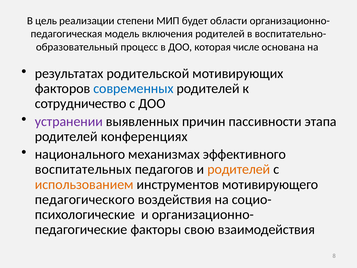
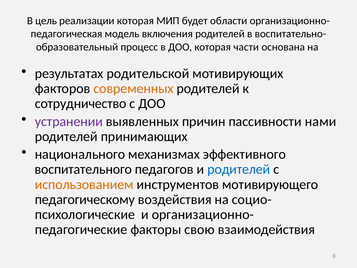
реализации степени: степени -> которая
числе: числе -> части
современных colour: blue -> orange
этапа: этапа -> нами
конференциях: конференциях -> принимающих
воспитательных: воспитательных -> воспитательного
родителей at (239, 169) colour: orange -> blue
педагогического: педагогического -> педагогическому
